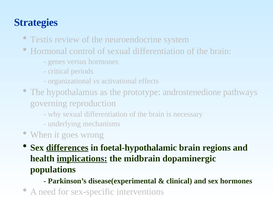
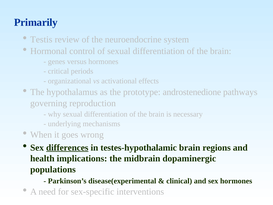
Strategies: Strategies -> Primarily
foetal-hypothalamic: foetal-hypothalamic -> testes-hypothalamic
implications underline: present -> none
